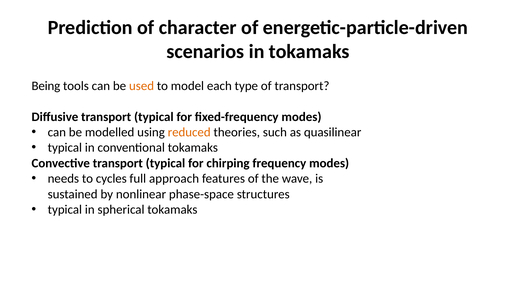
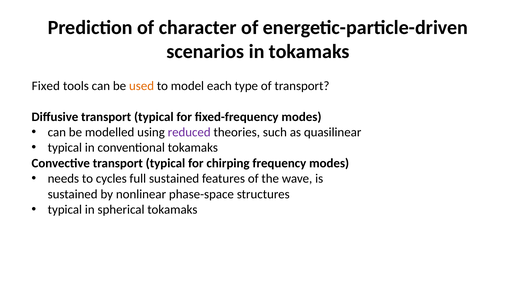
Being: Being -> Fixed
reduced colour: orange -> purple
full approach: approach -> sustained
